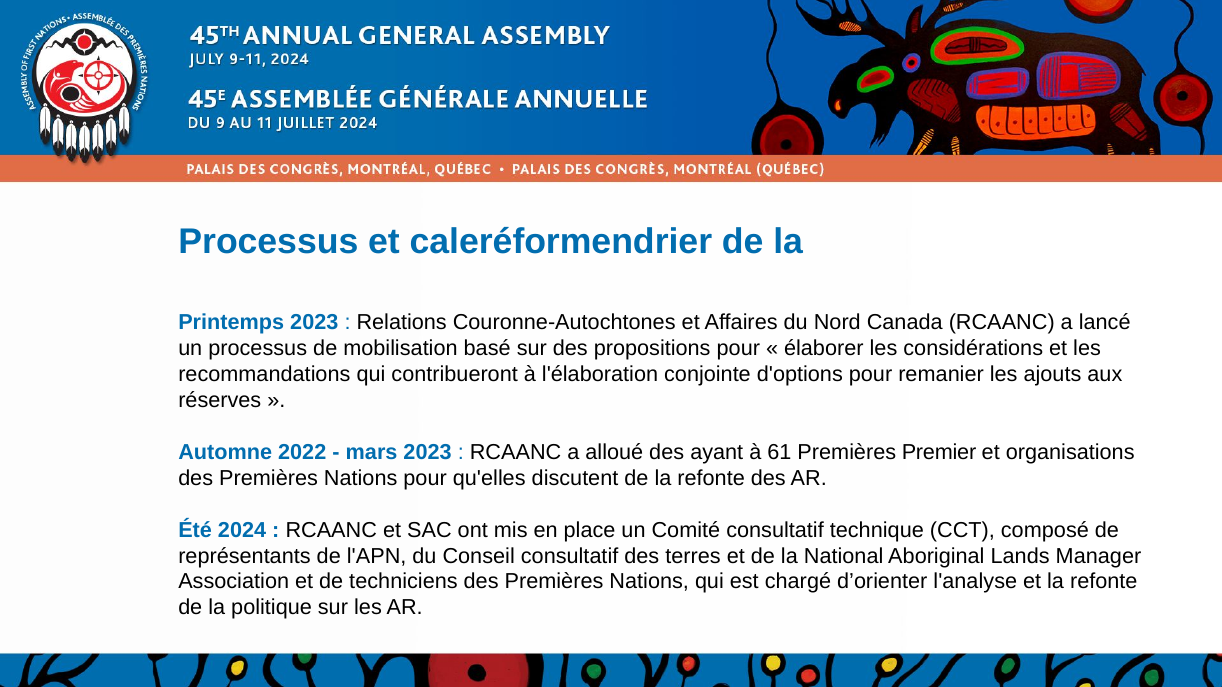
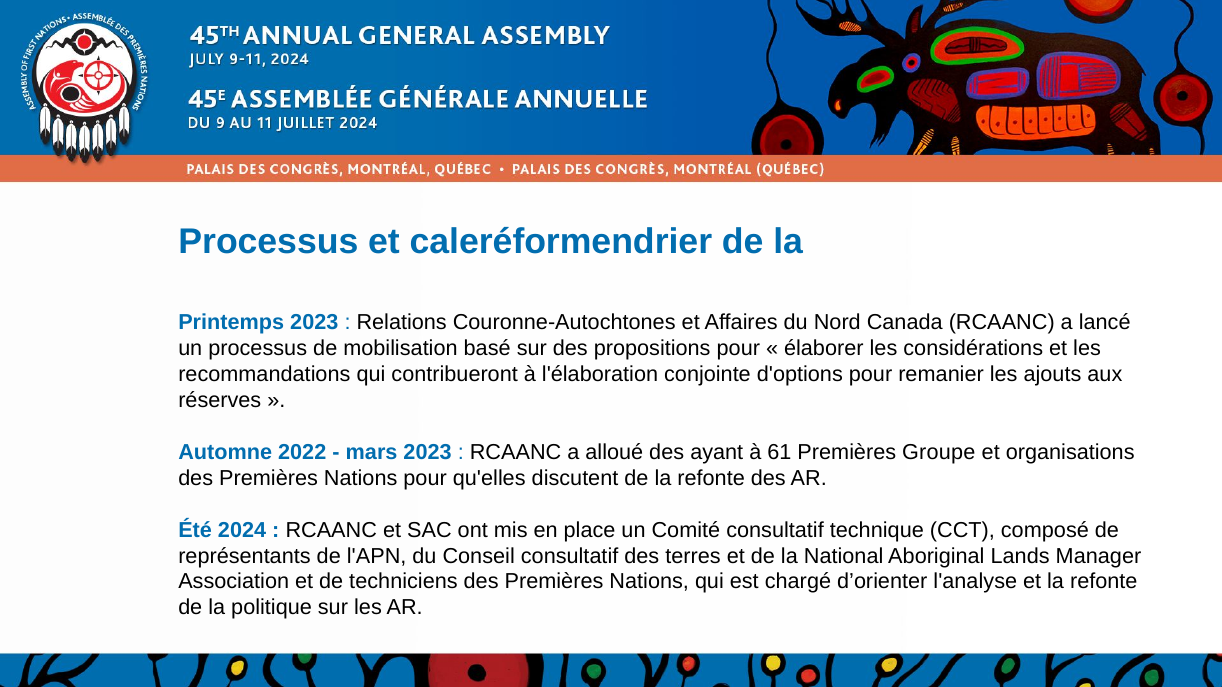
Premier: Premier -> Groupe
